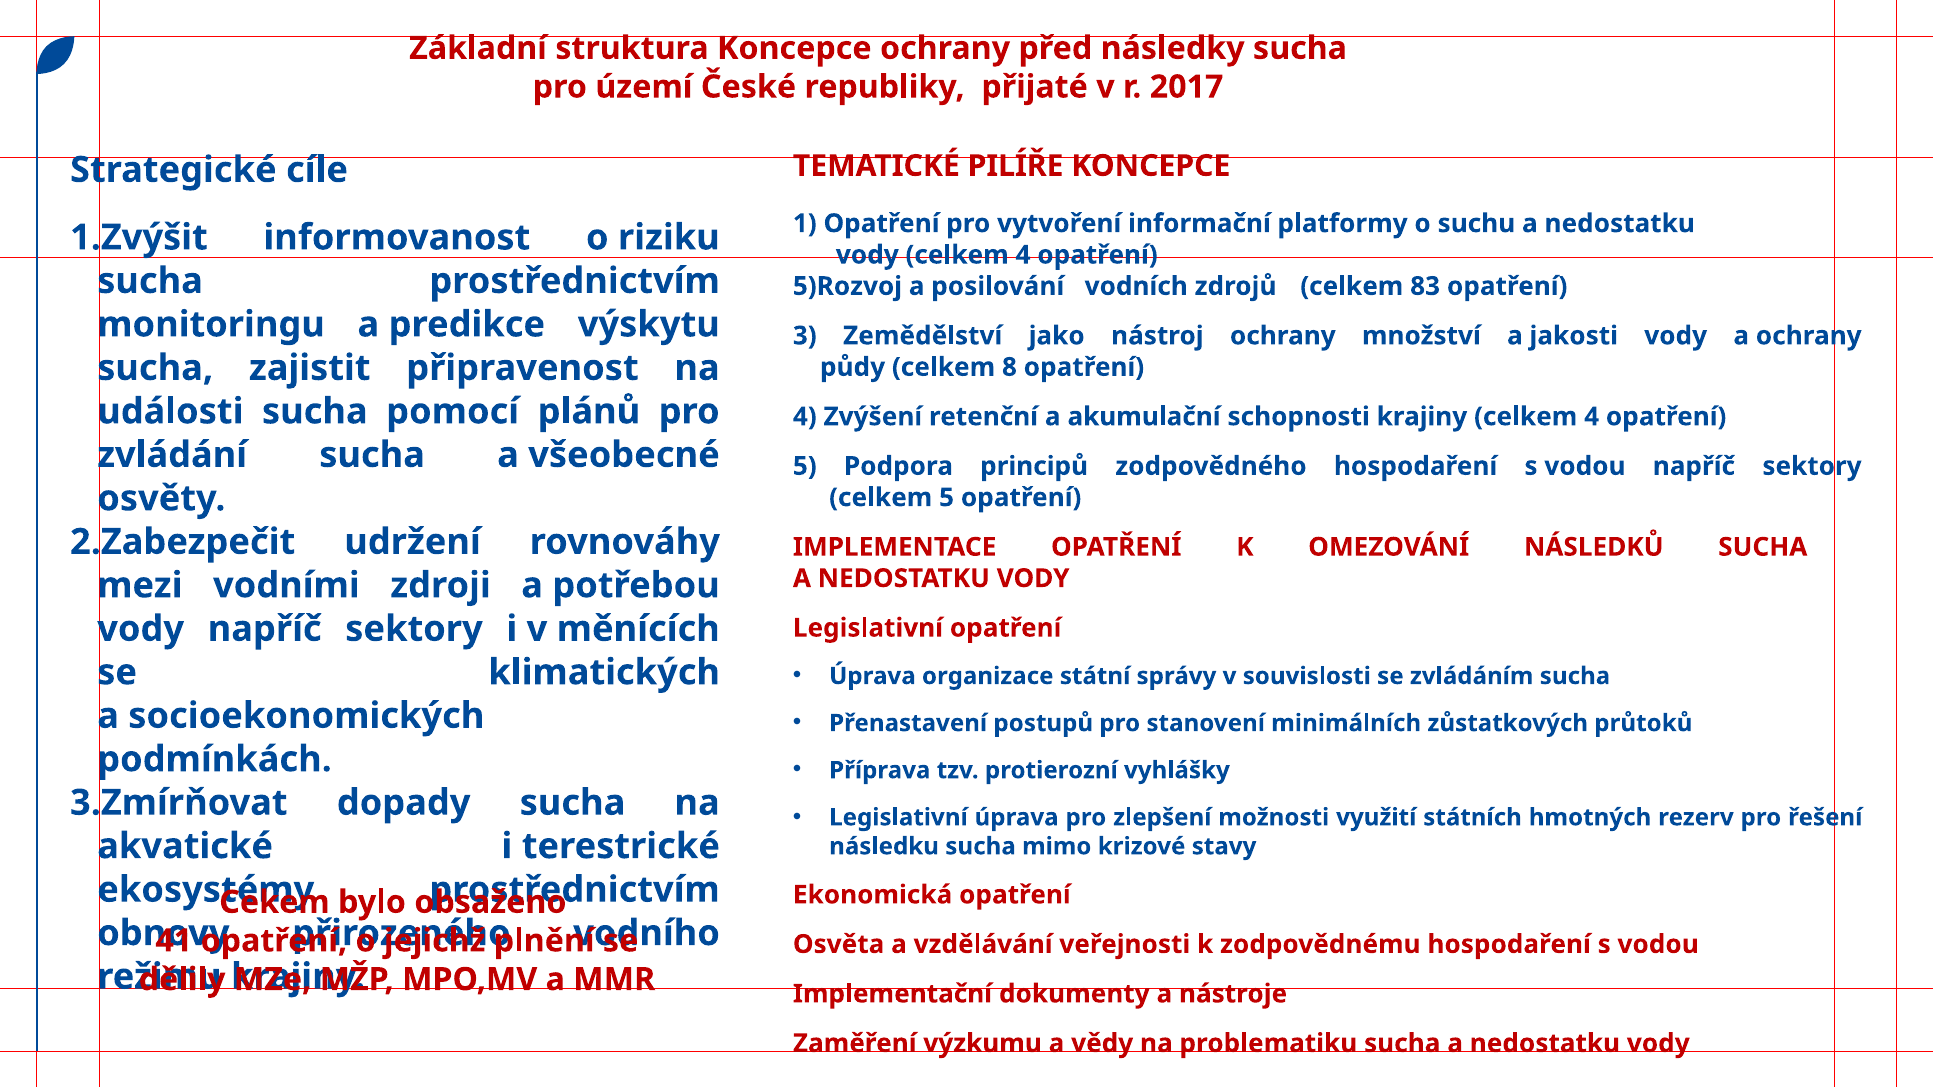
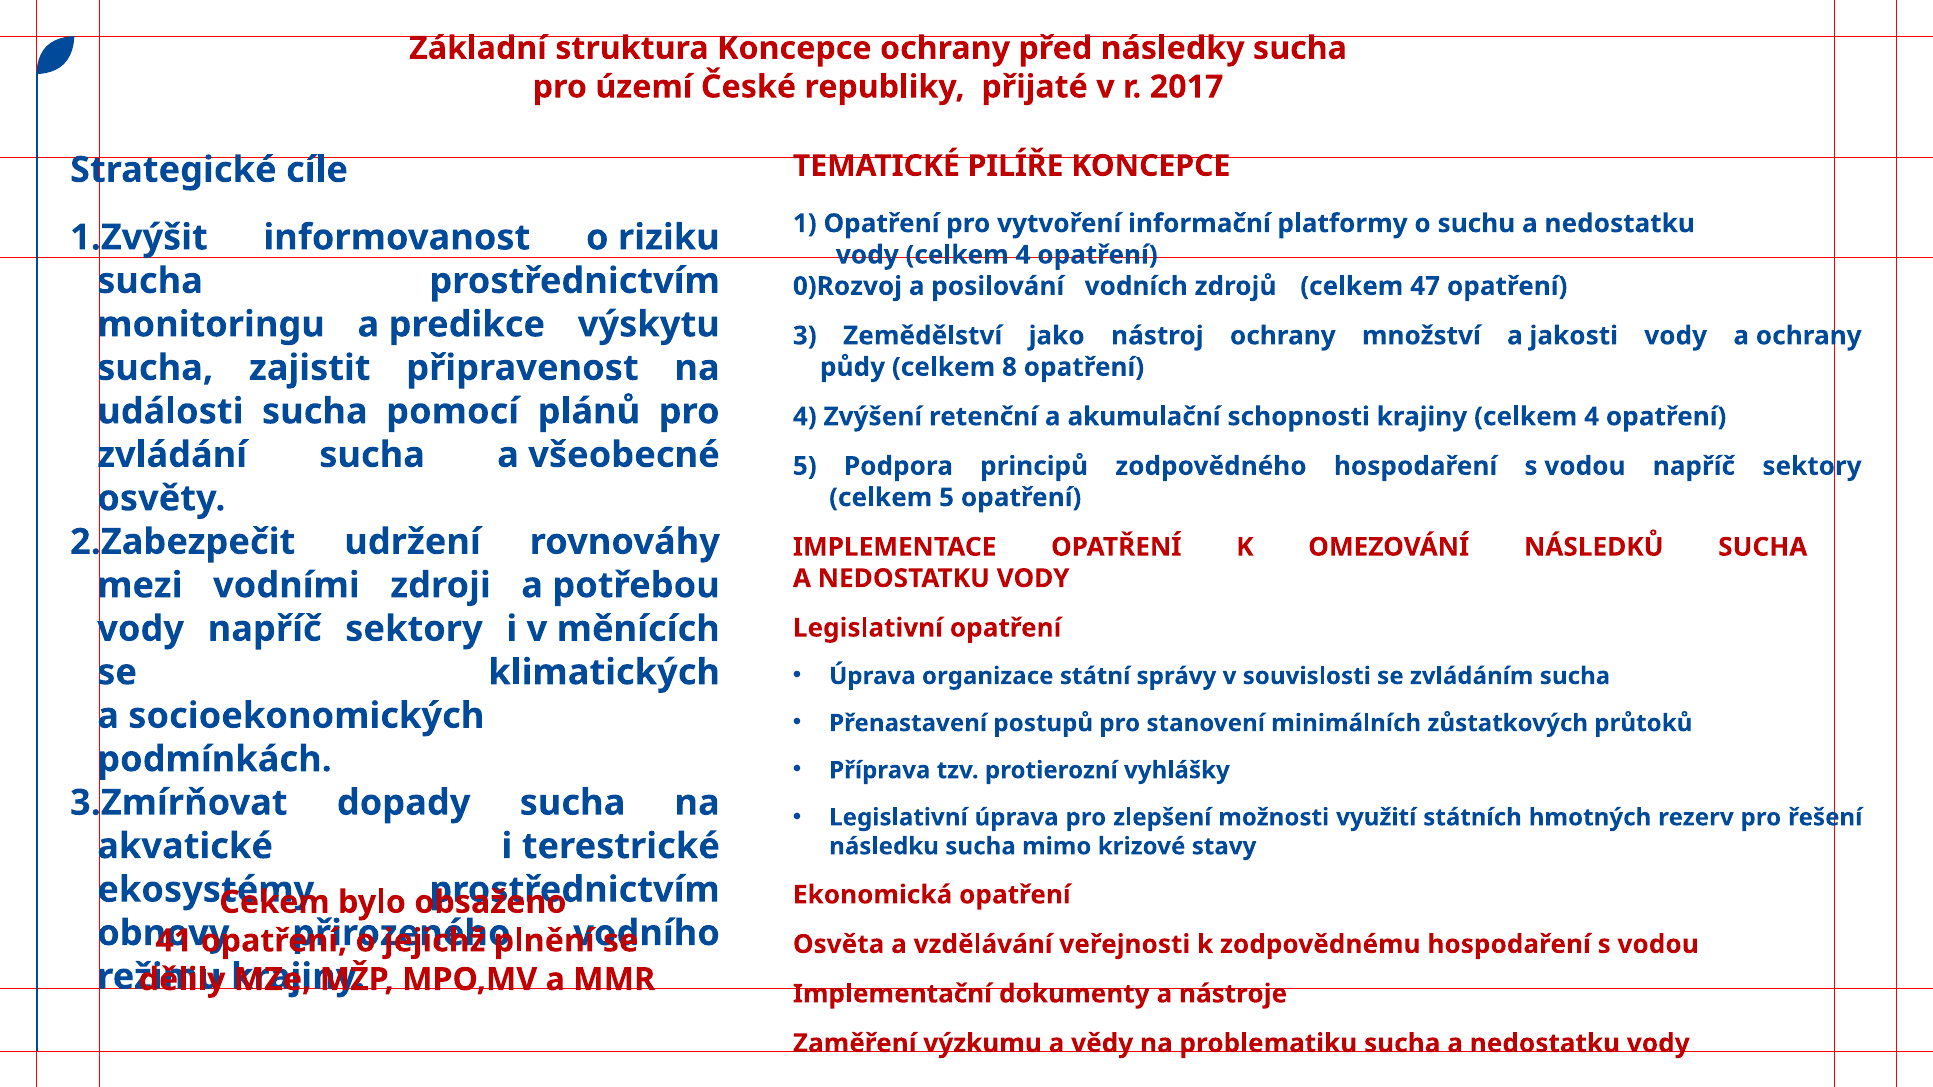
5)Rozvoj: 5)Rozvoj -> 0)Rozvoj
83: 83 -> 47
